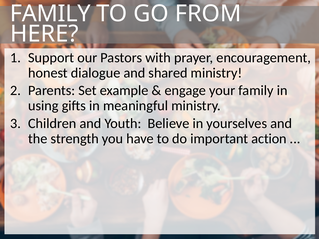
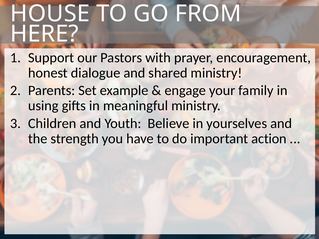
FAMILY at (50, 14): FAMILY -> HOUSE
